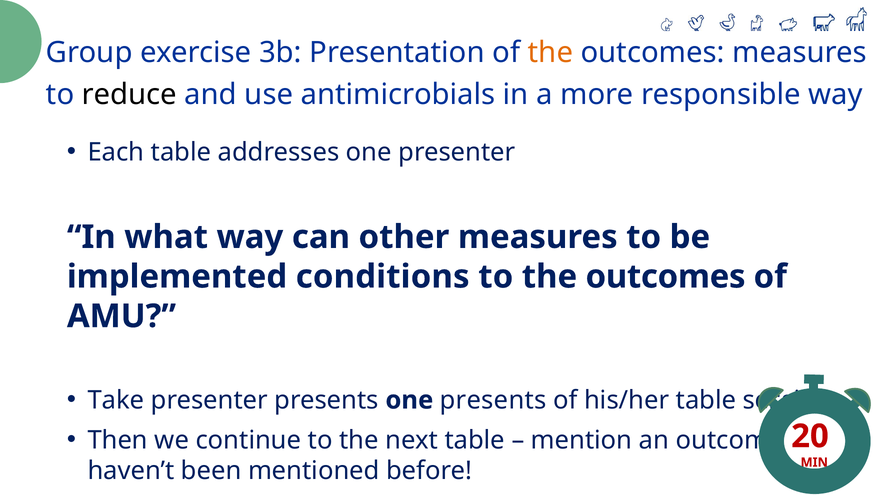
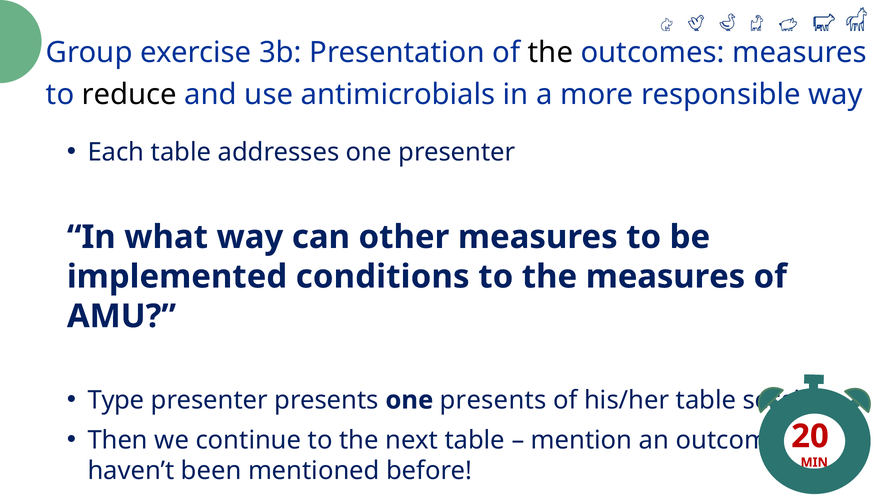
the at (550, 52) colour: orange -> black
to the outcomes: outcomes -> measures
Take: Take -> Type
